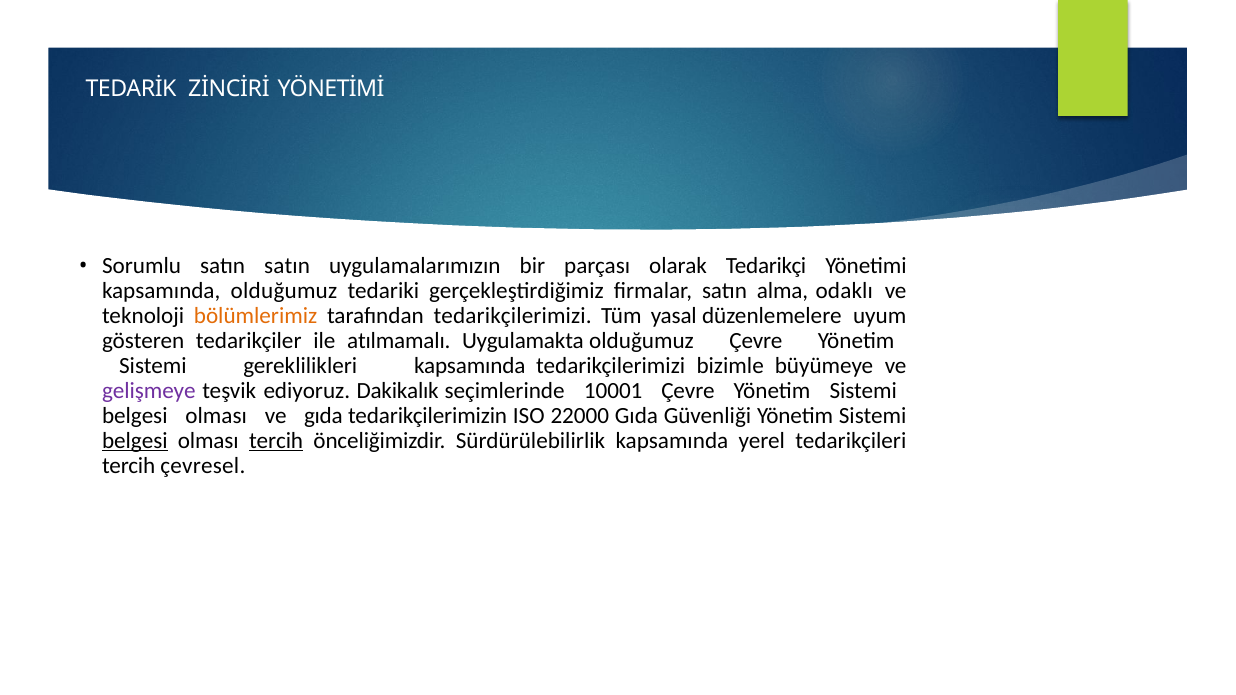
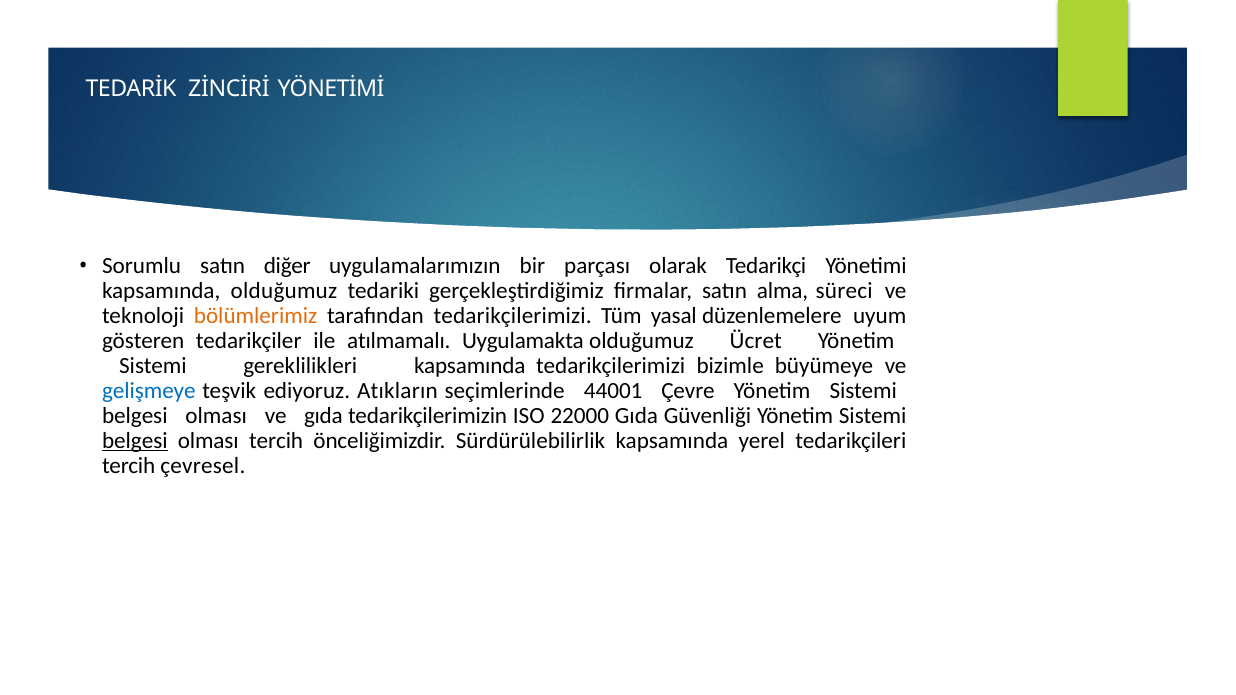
satın satın: satın -> diğer
odaklı: odaklı -> süreci
olduğumuz Çevre: Çevre -> Ücret
gelişmeye colour: purple -> blue
Dakikalık: Dakikalık -> Atıkların
10001: 10001 -> 44001
tercih at (276, 441) underline: present -> none
